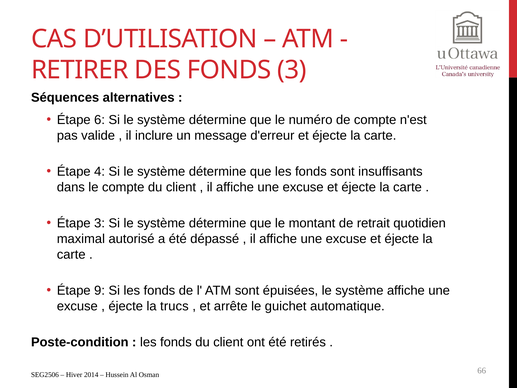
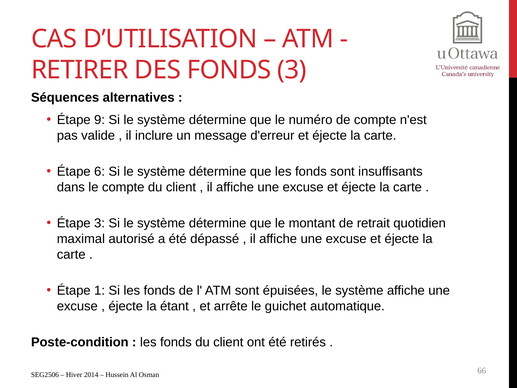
6: 6 -> 9
4: 4 -> 6
9: 9 -> 1
trucs: trucs -> étant
